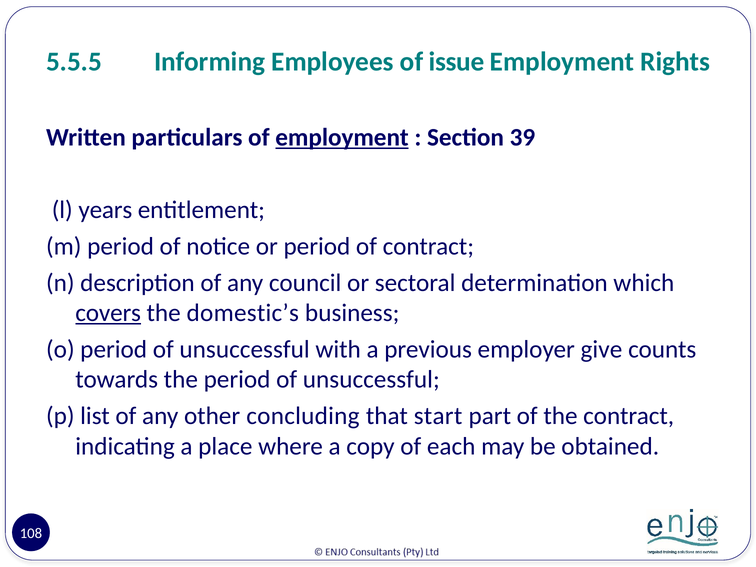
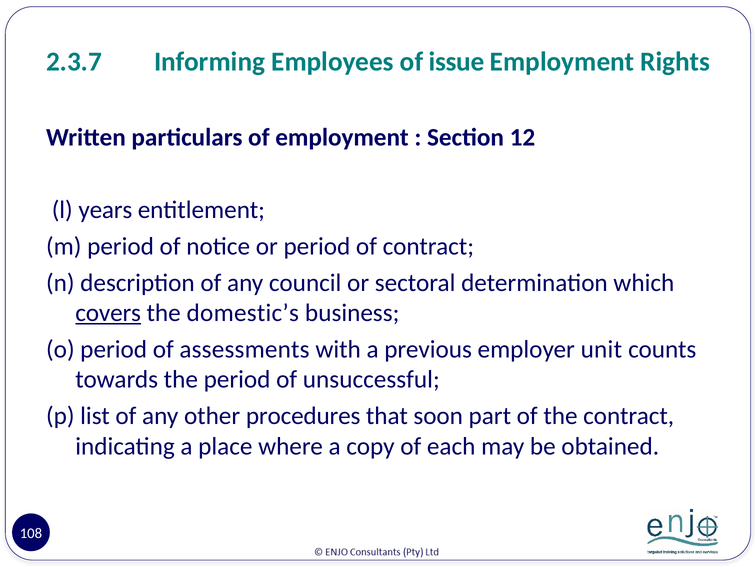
5.5.5: 5.5.5 -> 2.3.7
employment at (342, 137) underline: present -> none
39: 39 -> 12
o period of unsuccessful: unsuccessful -> assessments
give: give -> unit
concluding: concluding -> procedures
start: start -> soon
